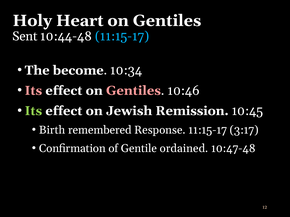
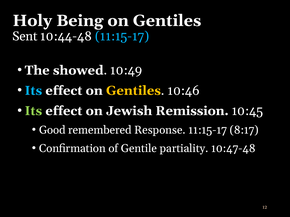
Heart: Heart -> Being
become: become -> showed
10:34: 10:34 -> 10:49
Its at (33, 91) colour: pink -> light blue
Gentiles at (133, 91) colour: pink -> yellow
Birth: Birth -> Good
3:17: 3:17 -> 8:17
ordained: ordained -> partiality
